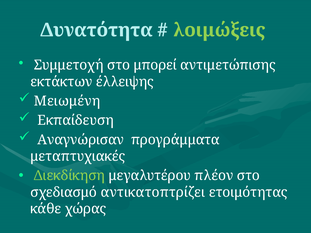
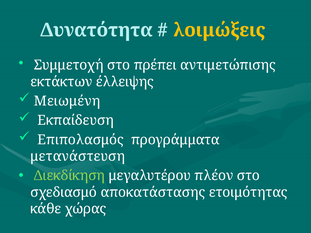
λοιμώξεις colour: light green -> yellow
μπορεί: μπορεί -> πρέπει
Αναγνώρισαν: Αναγνώρισαν -> Επιπολασμός
μεταπτυχιακές: μεταπτυχιακές -> μετανάστευση
αντικατοπτρίζει: αντικατοπτρίζει -> αποκατάστασης
